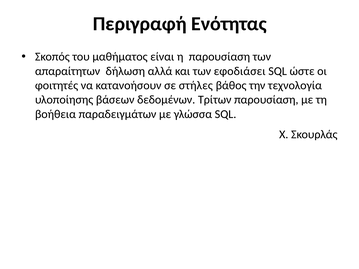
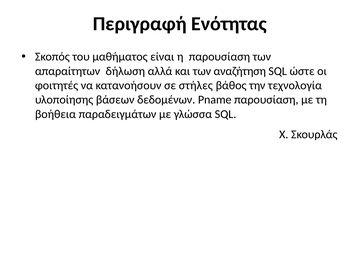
εφοδιάσει: εφοδιάσει -> αναζήτηση
Τρίτων: Τρίτων -> Pname
